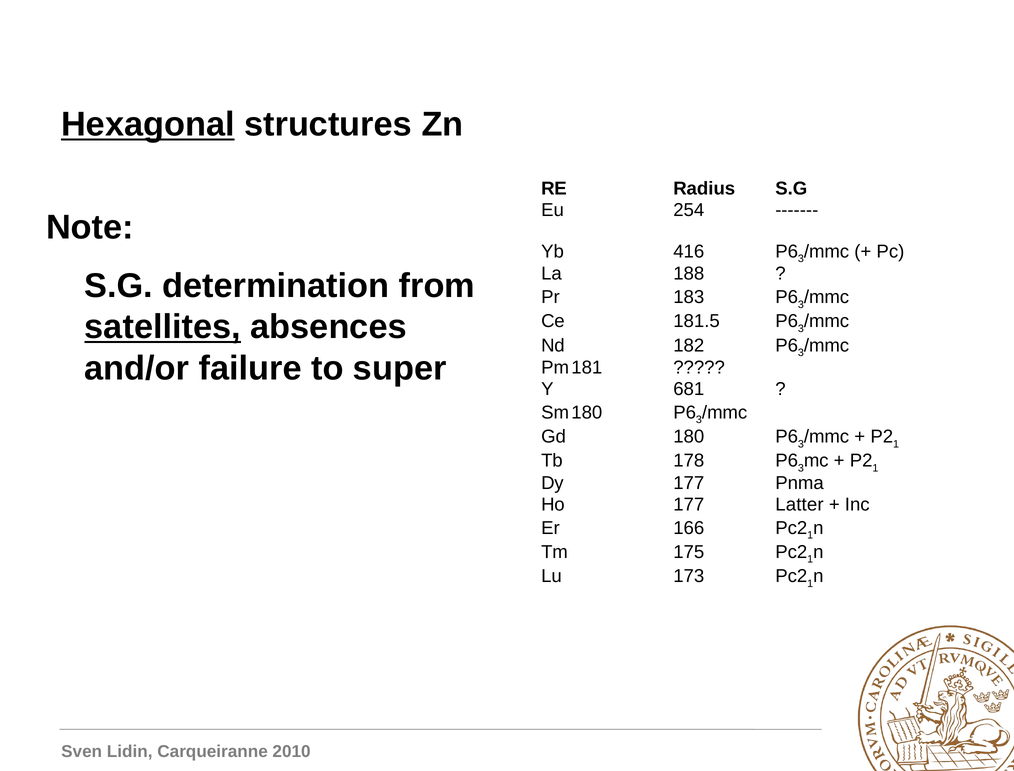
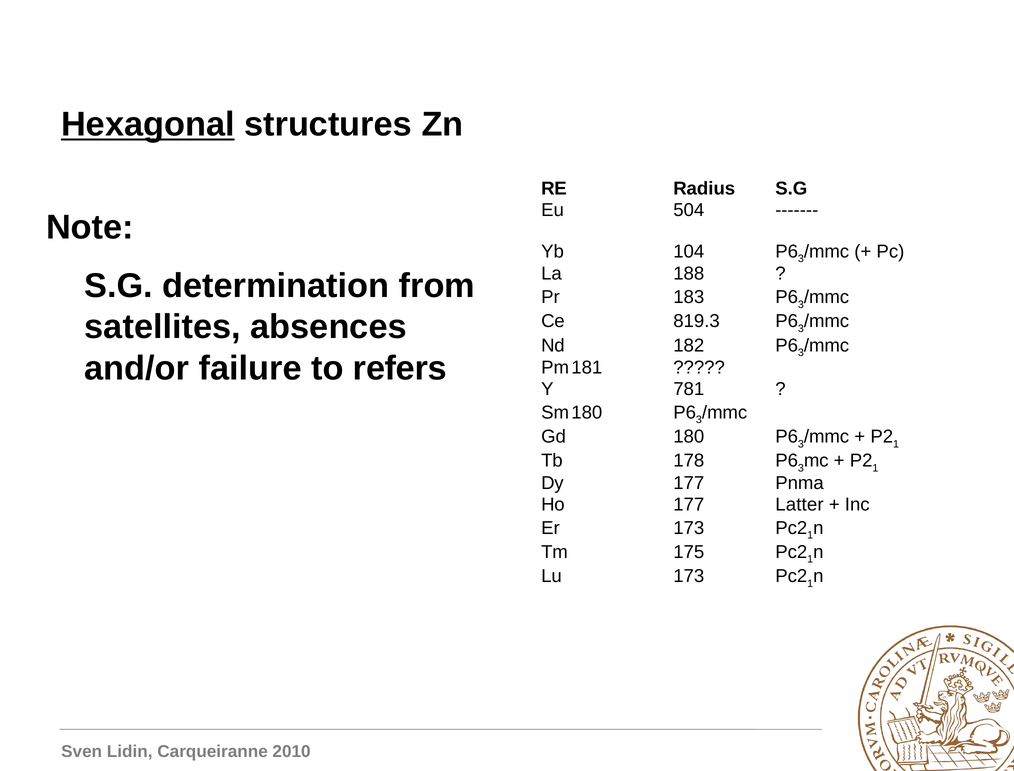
254: 254 -> 504
416: 416 -> 104
satellites underline: present -> none
181.5: 181.5 -> 819.3
super: super -> refers
681: 681 -> 781
Er 166: 166 -> 173
